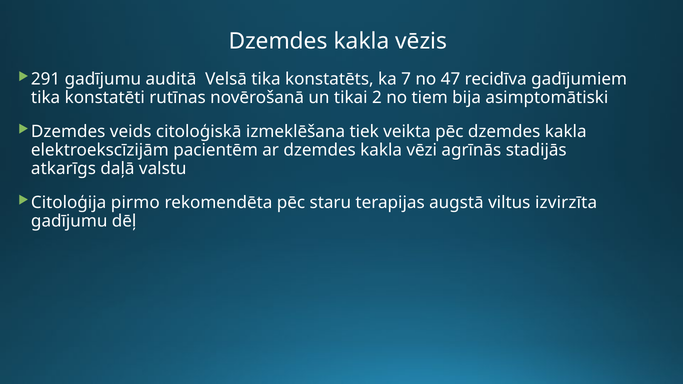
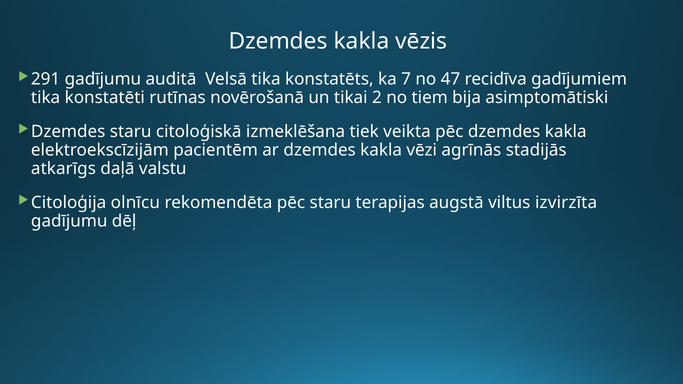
Dzemdes veids: veids -> staru
pirmo: pirmo -> olnīcu
